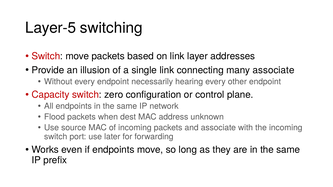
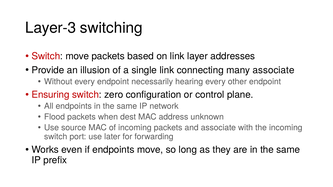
Layer-5: Layer-5 -> Layer-3
Capacity: Capacity -> Ensuring
